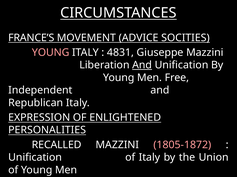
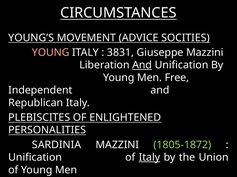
FRANCE’S: FRANCE’S -> YOUNG’S
4831: 4831 -> 3831
EXPRESSION: EXPRESSION -> PLEBISCITES
RECALLED: RECALLED -> SARDINIA
1805-1872 colour: pink -> light green
Italy at (149, 158) underline: none -> present
